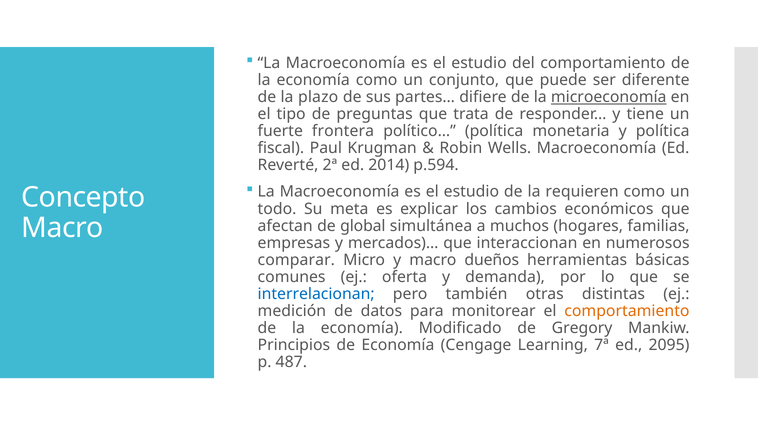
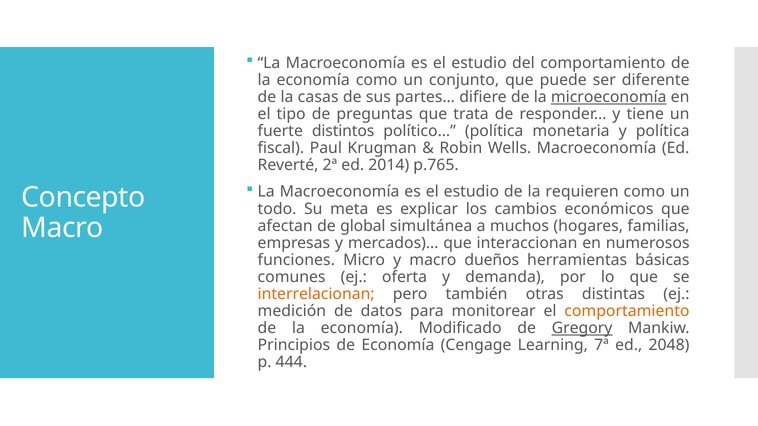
plazo: plazo -> casas
frontera: frontera -> distintos
p.594: p.594 -> p.765
comparar: comparar -> funciones
interrelacionan colour: blue -> orange
Gregory underline: none -> present
2095: 2095 -> 2048
487: 487 -> 444
